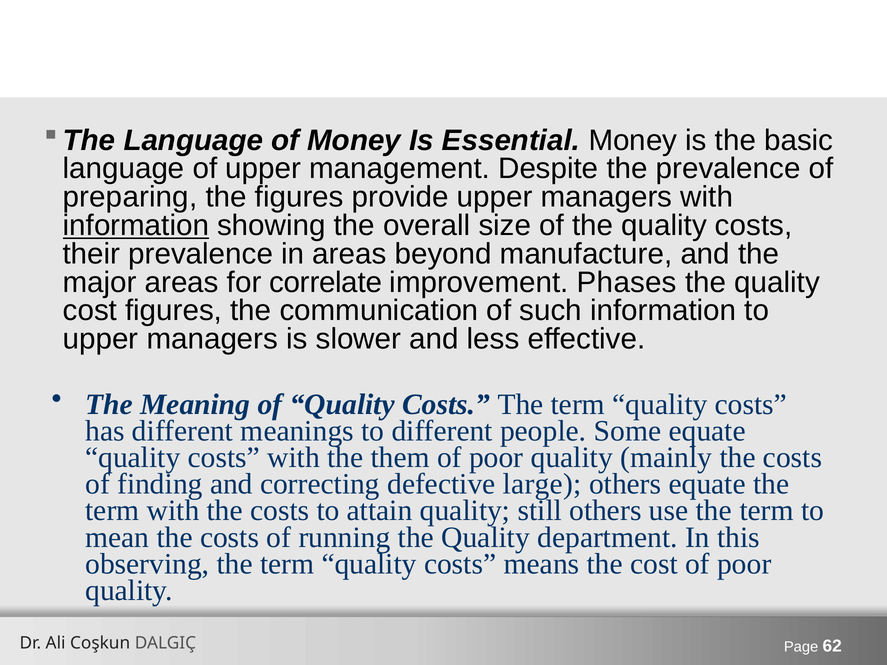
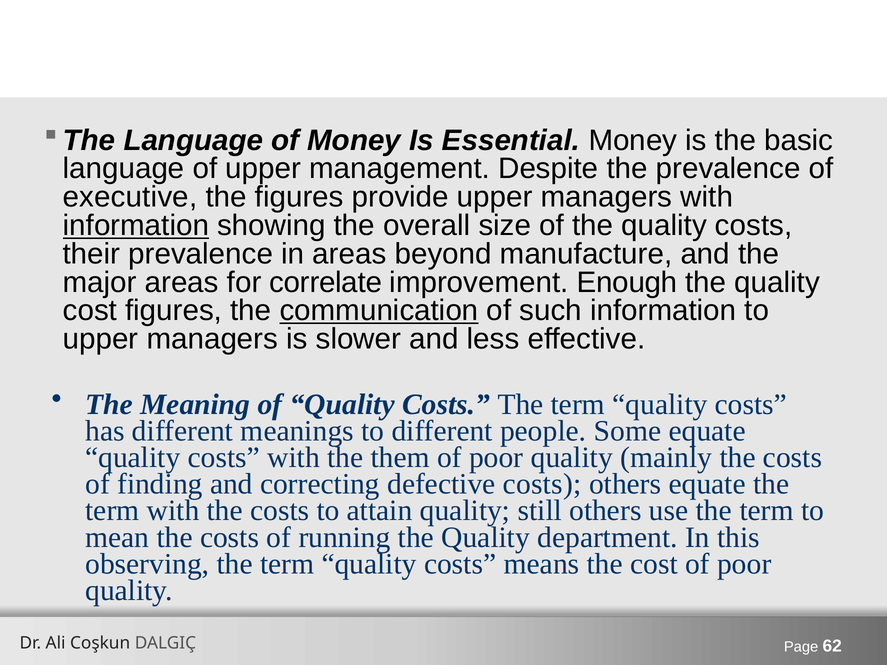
preparing: preparing -> executive
Phases: Phases -> Enough
communication underline: none -> present
defective large: large -> costs
